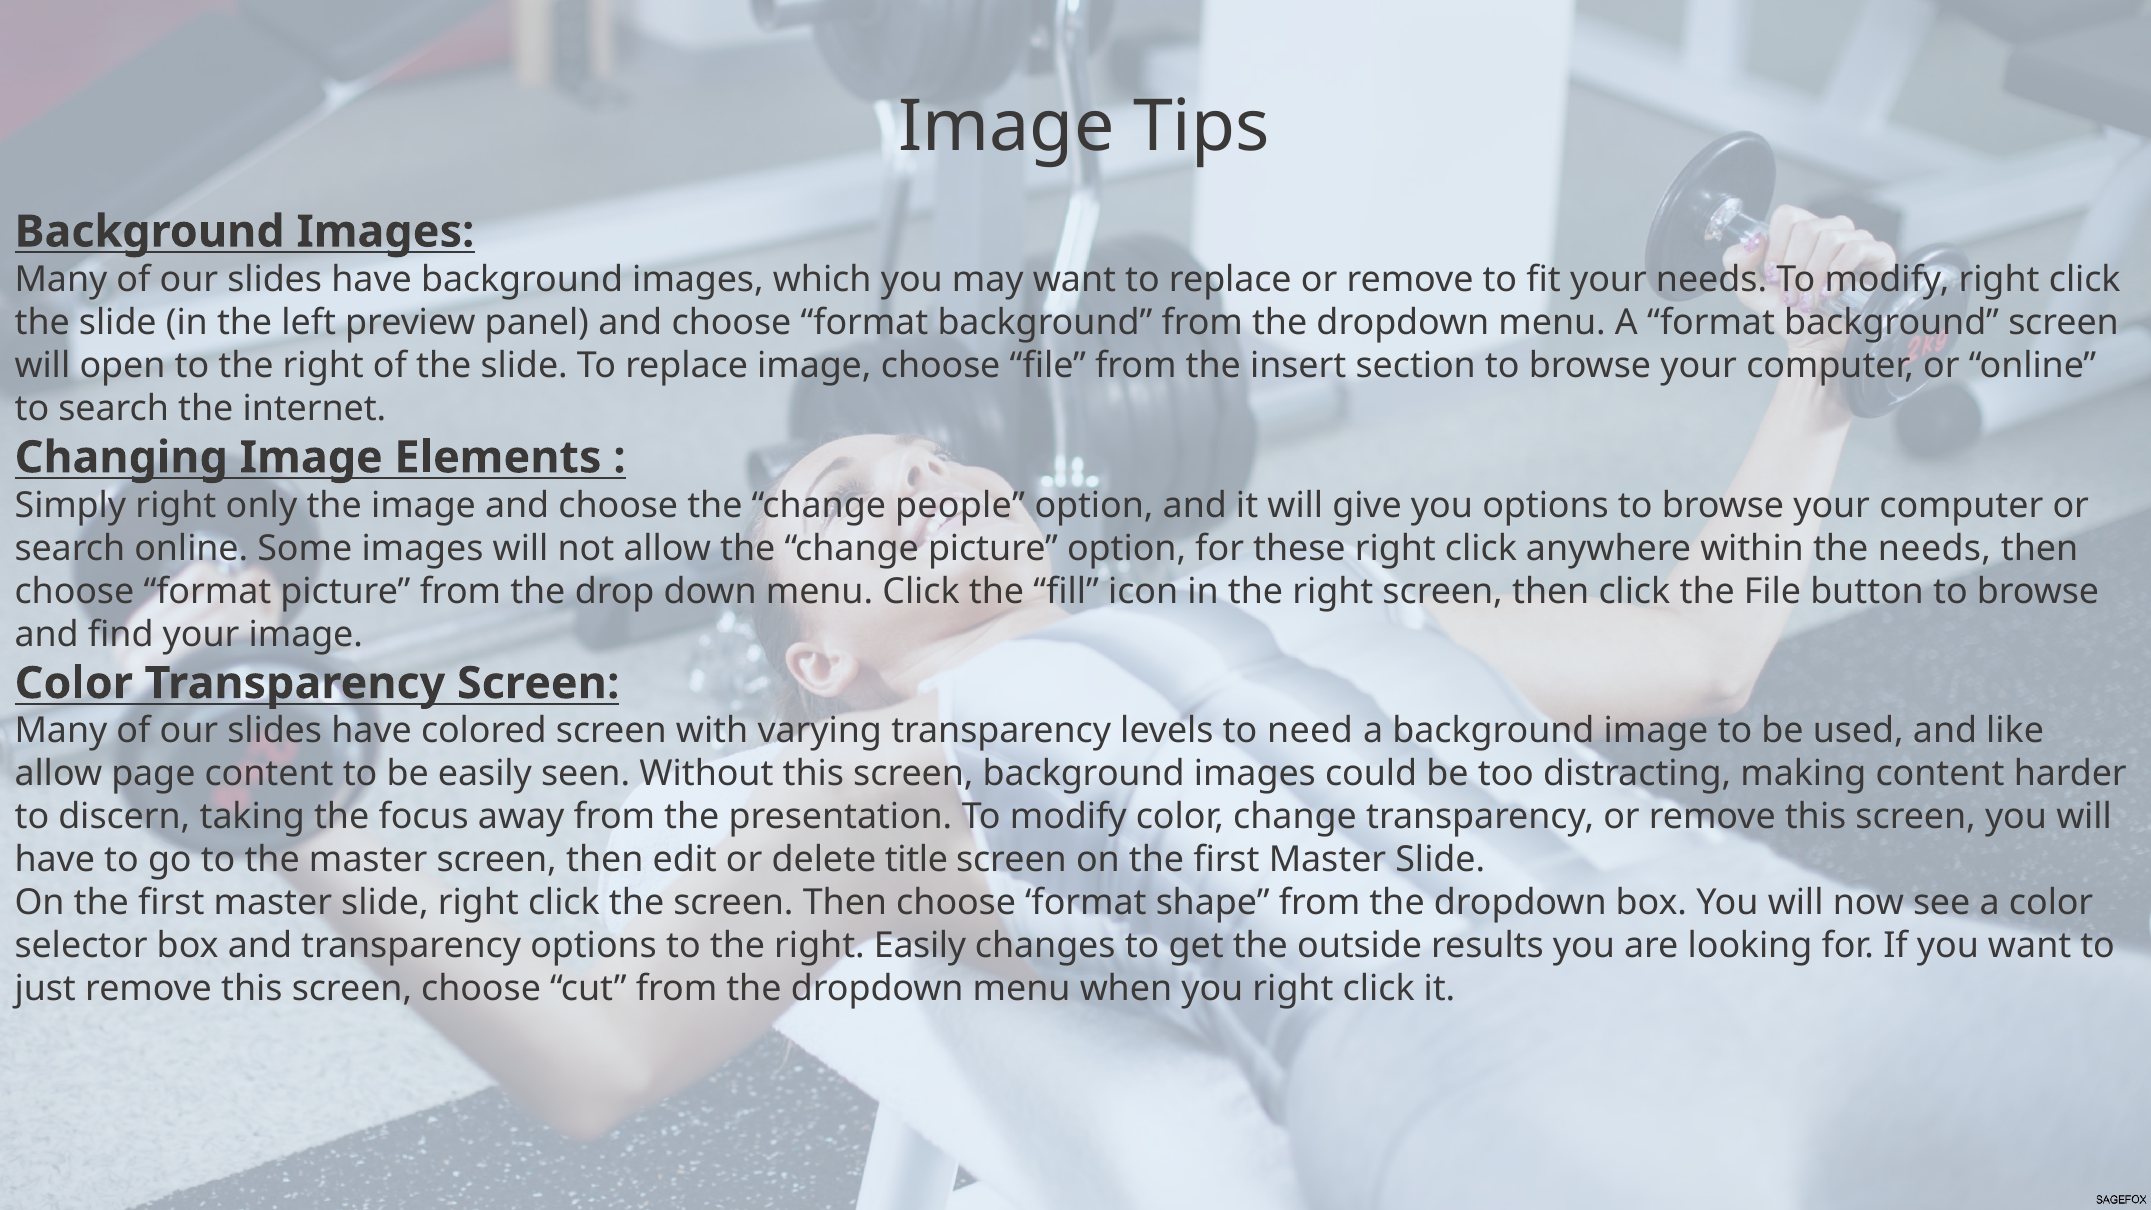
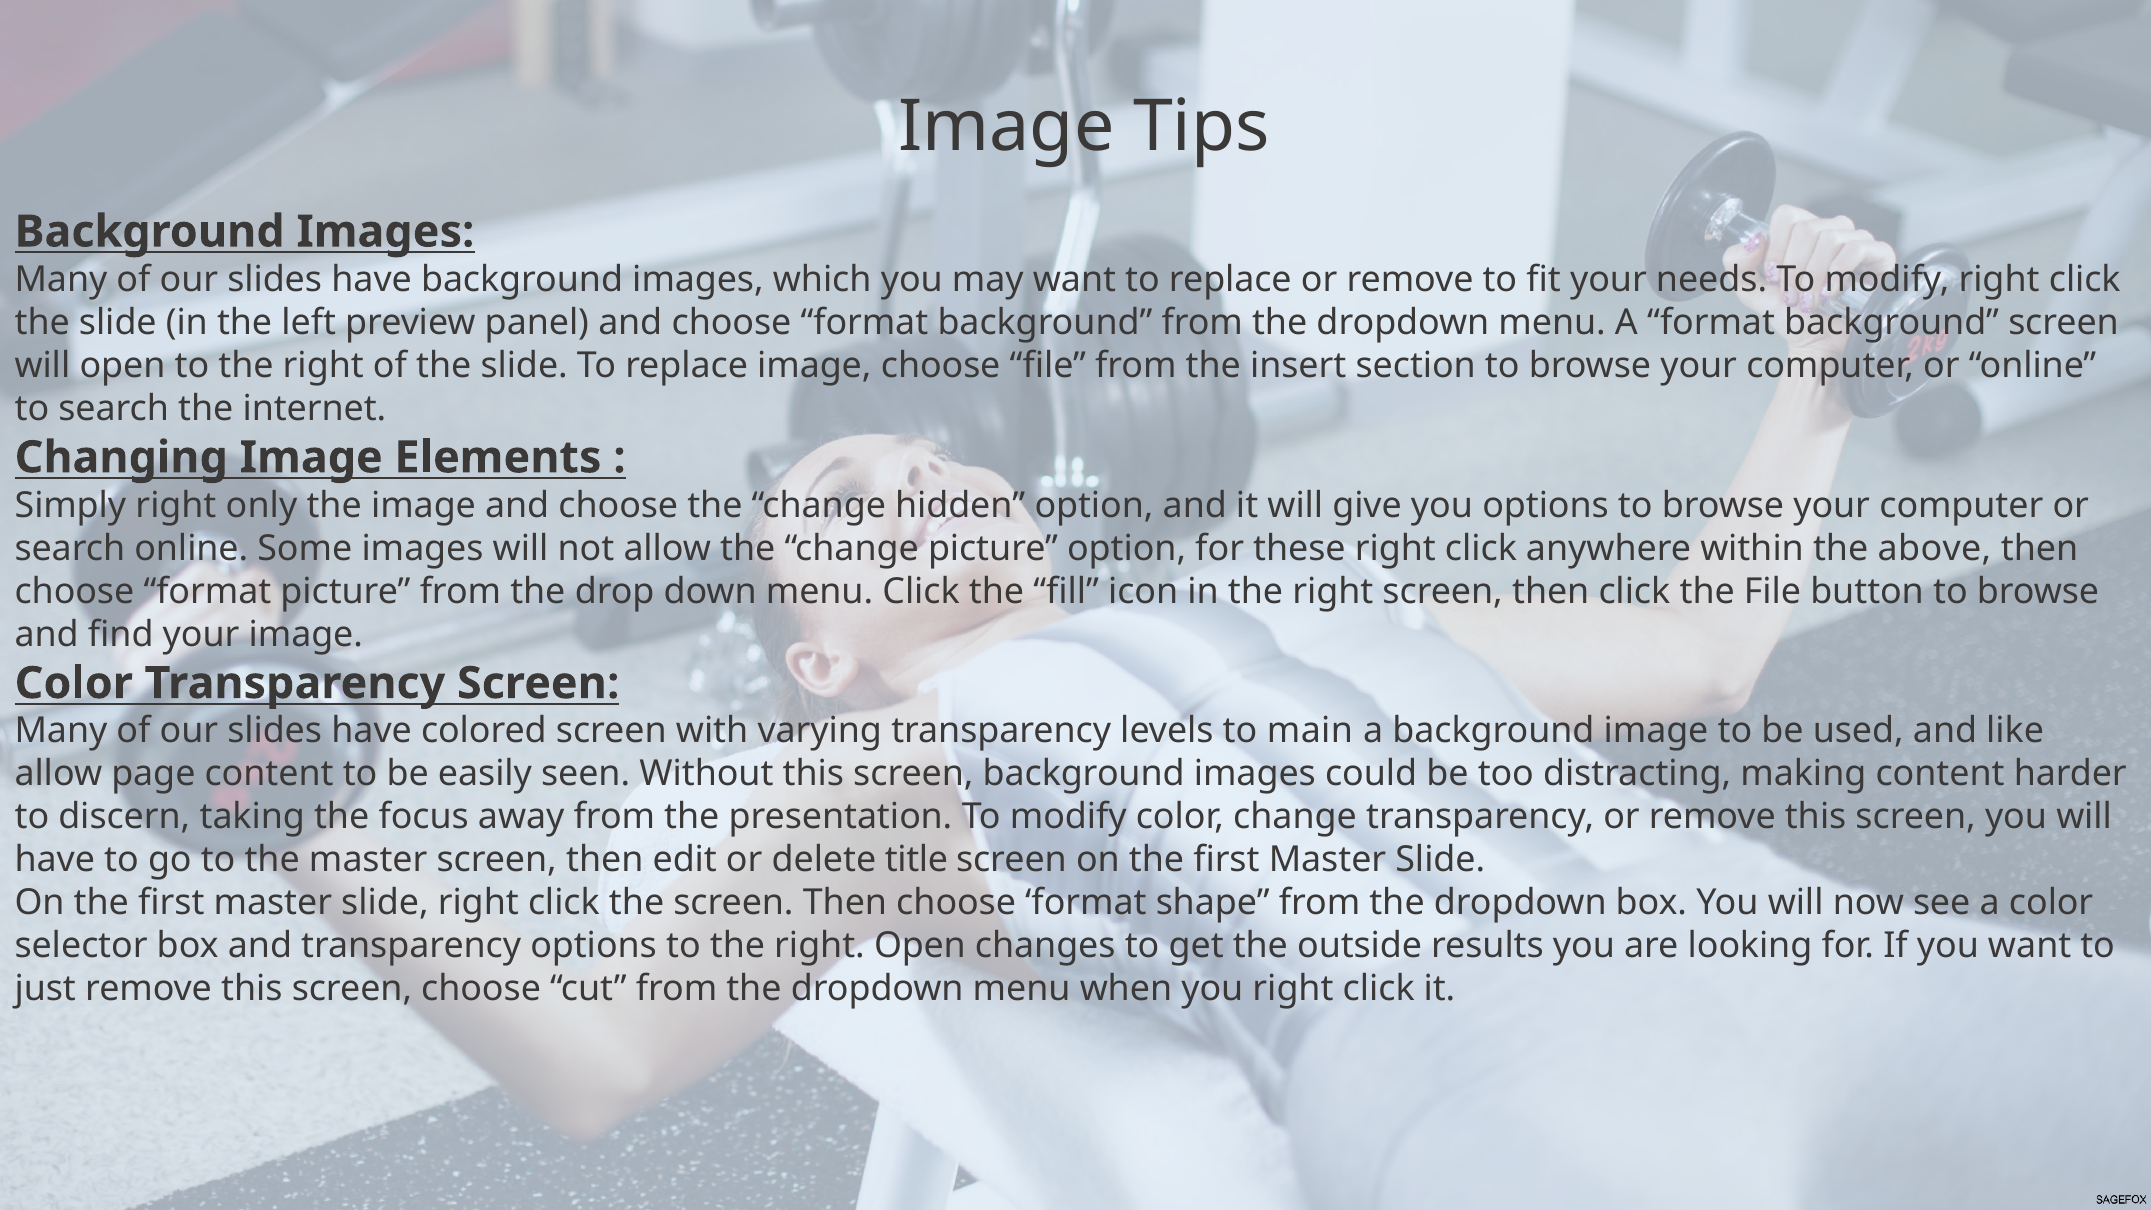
people: people -> hidden
the needs: needs -> above
need: need -> main
right Easily: Easily -> Open
